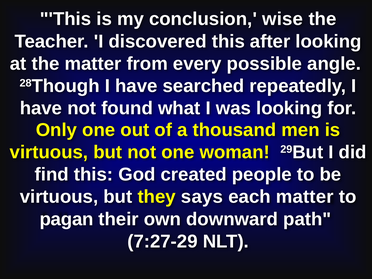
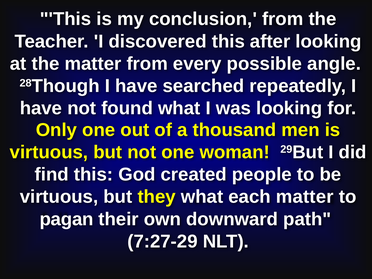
conclusion wise: wise -> from
they says: says -> what
